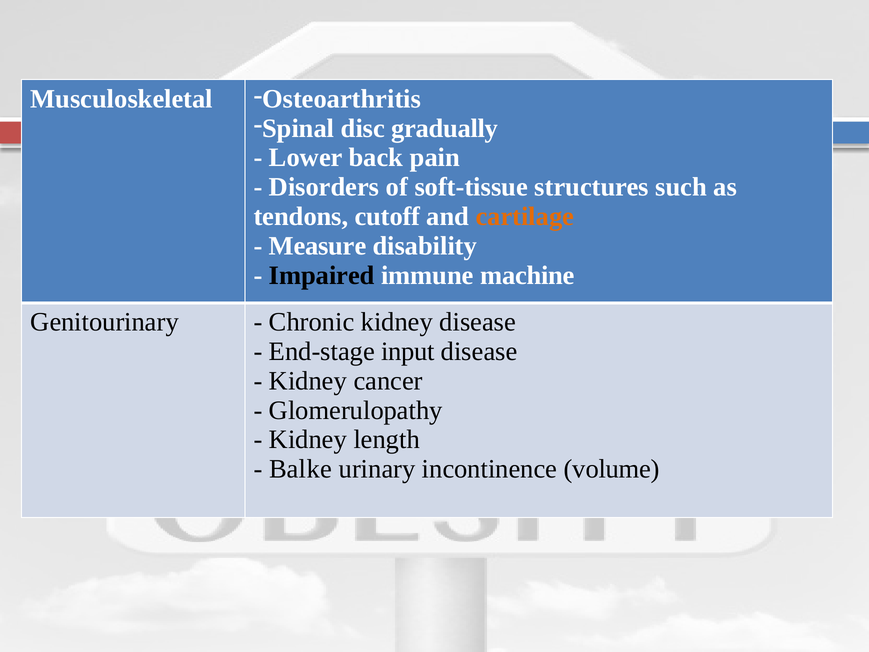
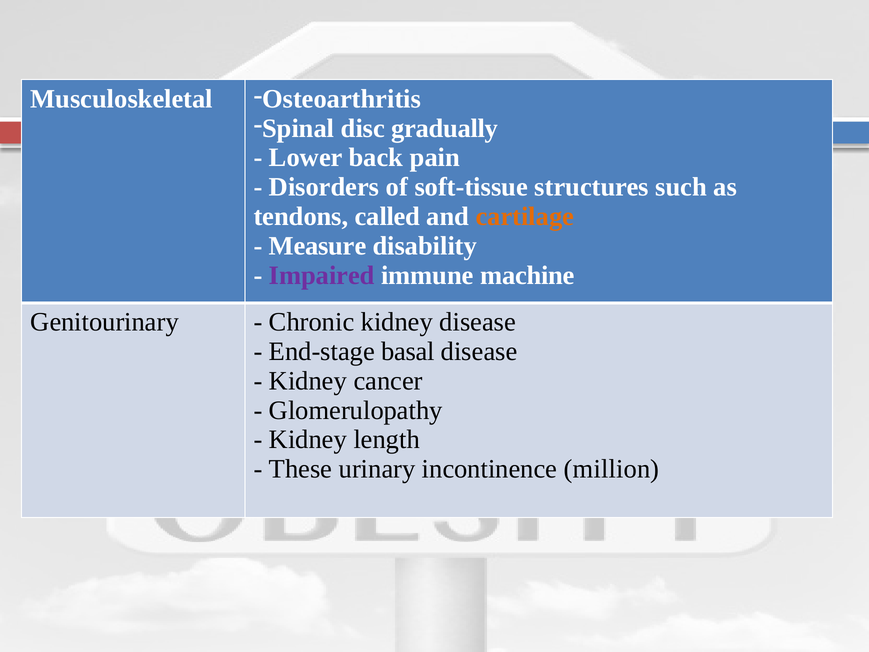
cutoff: cutoff -> called
Impaired colour: black -> purple
input: input -> basal
Balke: Balke -> These
volume: volume -> million
